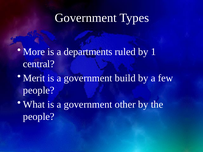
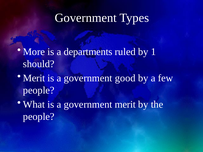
central: central -> should
build: build -> good
government other: other -> merit
